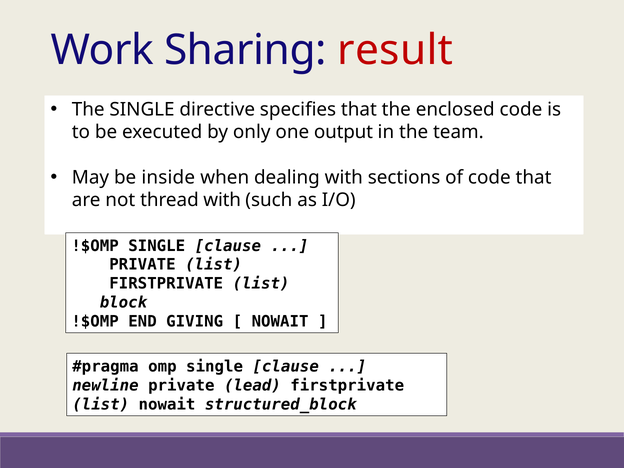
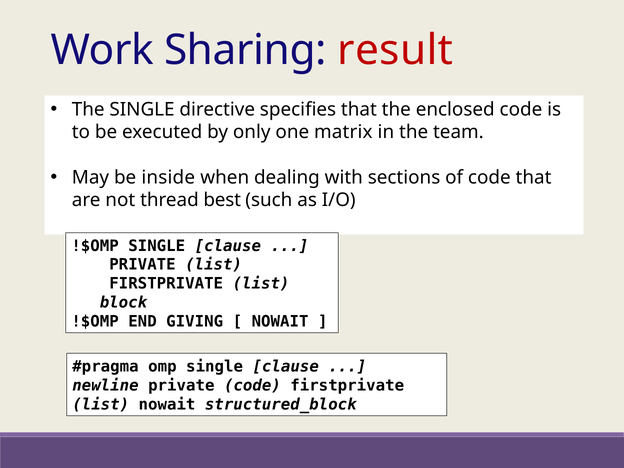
output: output -> matrix
thread with: with -> best
private lead: lead -> code
